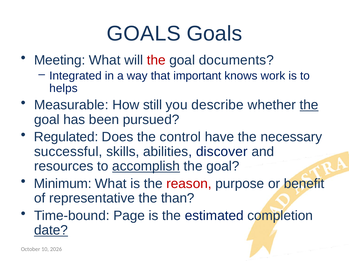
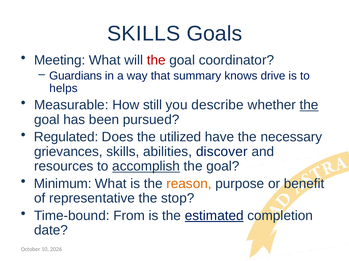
GOALS at (144, 34): GOALS -> SKILLS
documents: documents -> coordinator
Integrated: Integrated -> Guardians
important: important -> summary
work: work -> drive
control: control -> utilized
successful: successful -> grievances
reason colour: red -> orange
than: than -> stop
Page: Page -> From
estimated underline: none -> present
date underline: present -> none
